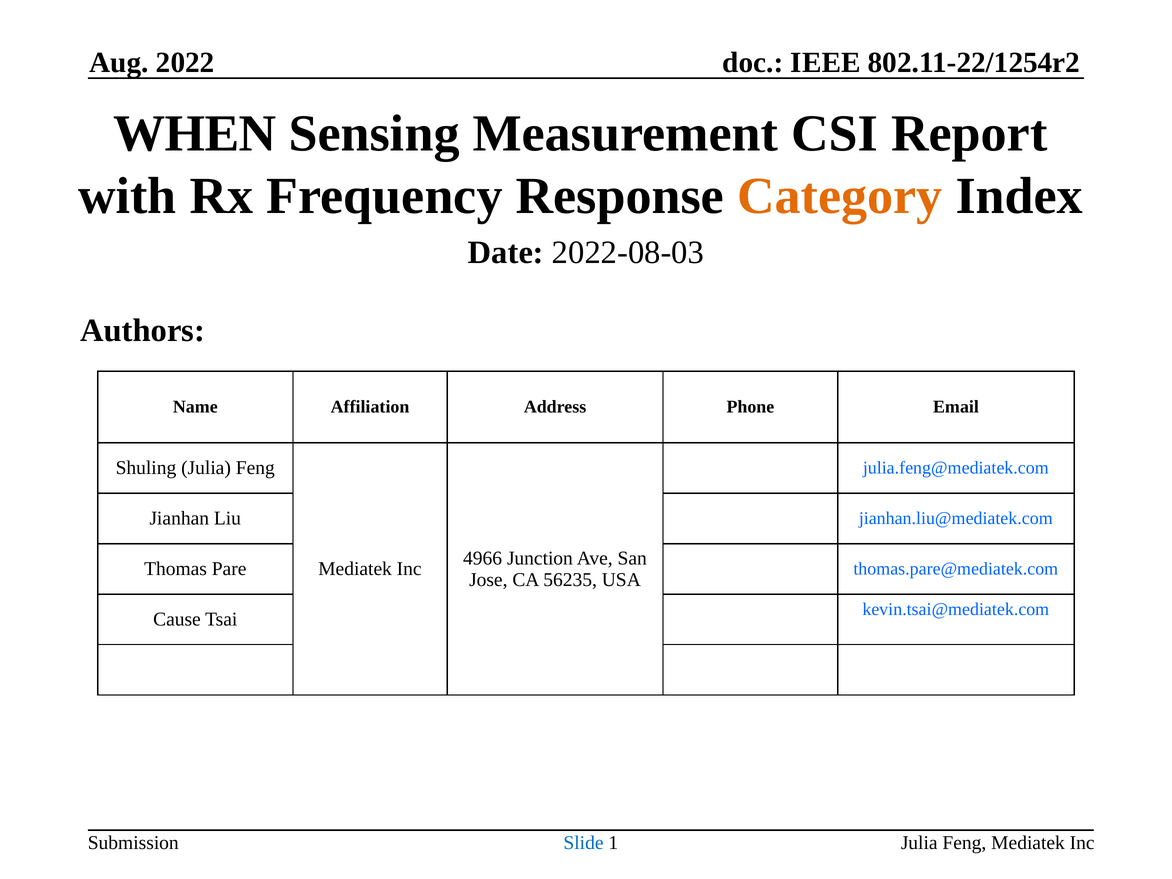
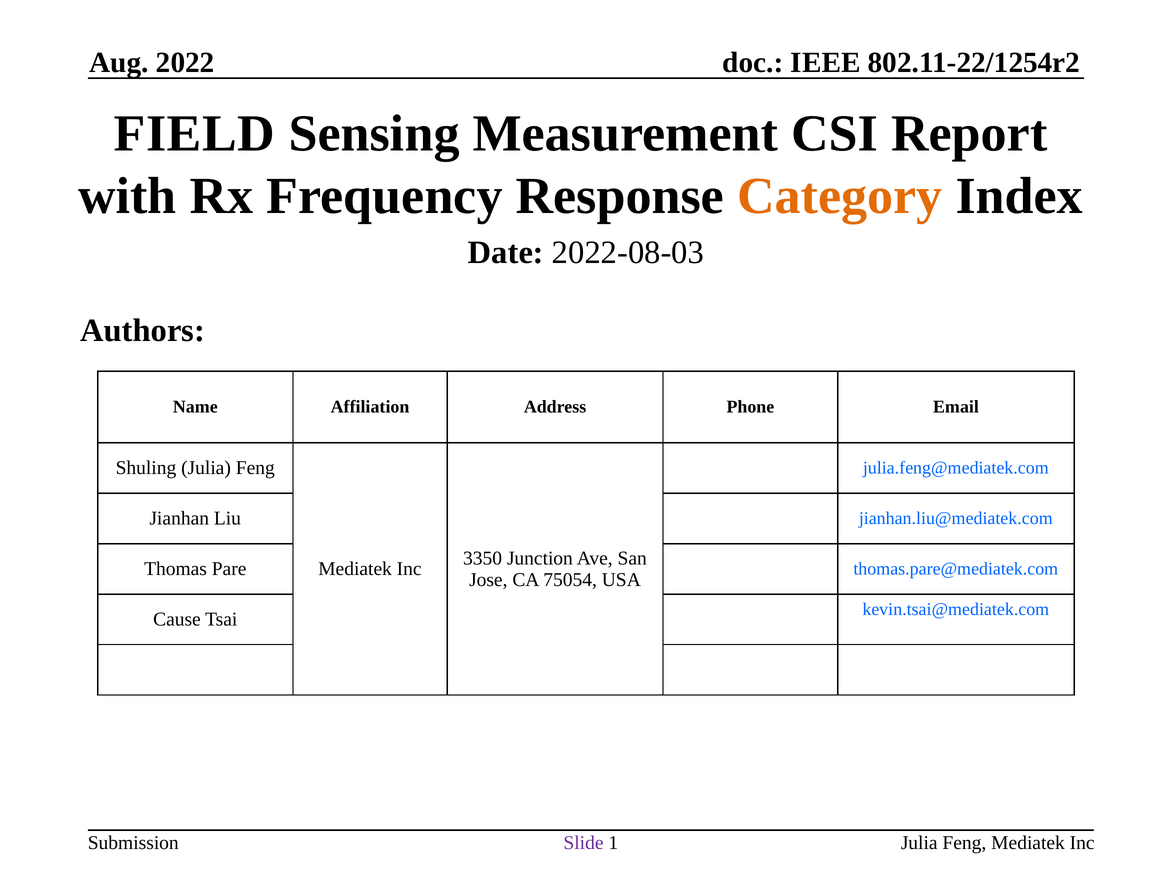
WHEN: WHEN -> FIELD
4966: 4966 -> 3350
56235: 56235 -> 75054
Slide colour: blue -> purple
